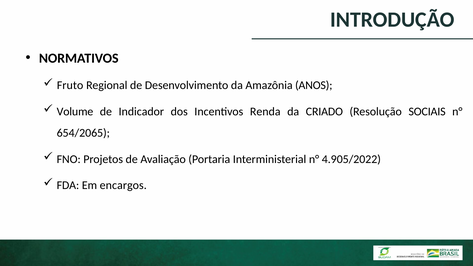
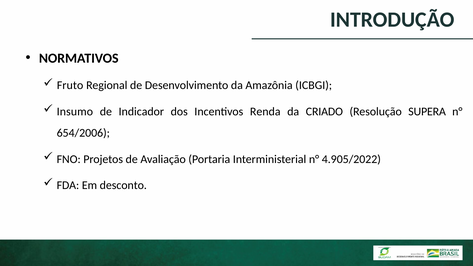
ANOS: ANOS -> ICBGI
Volume: Volume -> Insumo
SOCIAIS: SOCIAIS -> SUPERA
654/2065: 654/2065 -> 654/2006
encargos: encargos -> desconto
